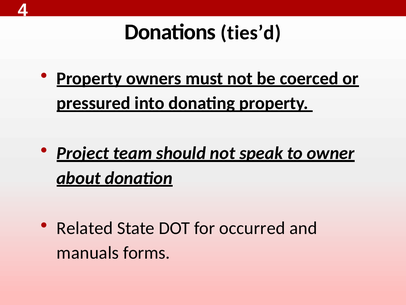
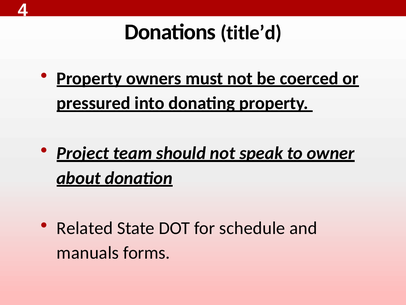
ties’d: ties’d -> title’d
occurred: occurred -> schedule
